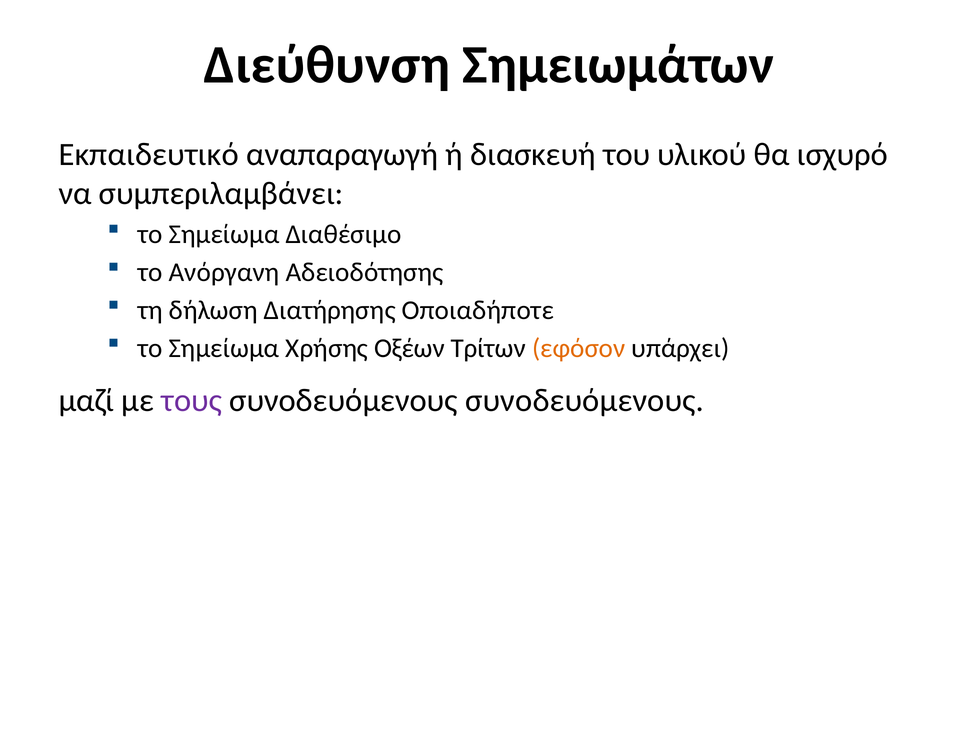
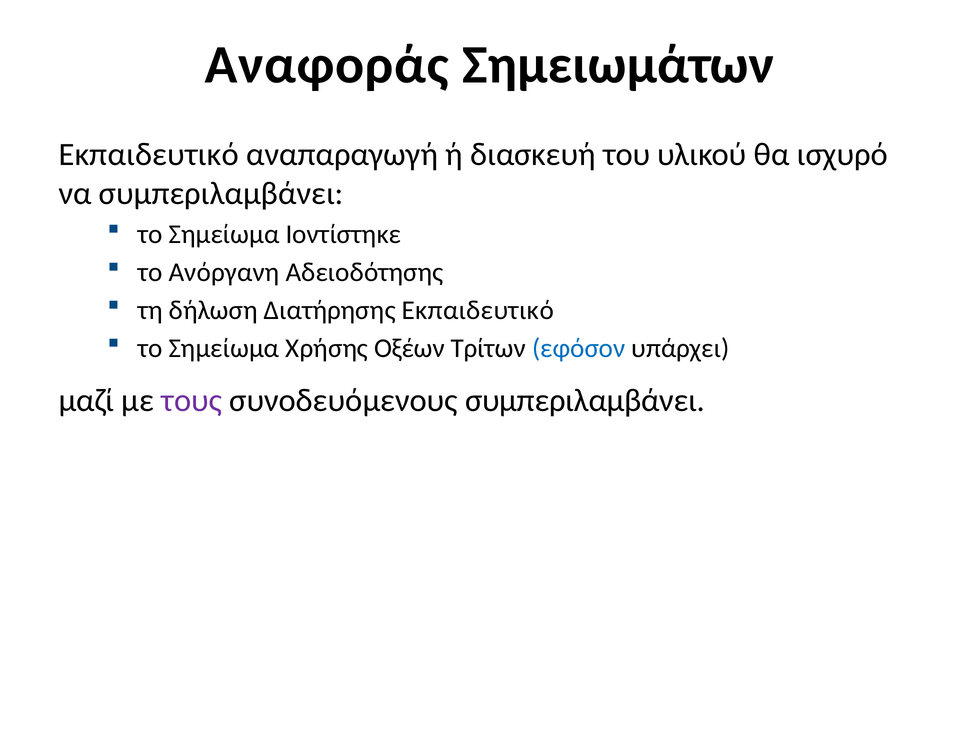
Διεύθυνση: Διεύθυνση -> Αναφοράς
Διαθέσιμο: Διαθέσιμο -> Ιοντίστηκε
Διατήρησης Οποιαδήποτε: Οποιαδήποτε -> Εκπαιδευτικό
εφόσον colour: orange -> blue
συνοδευόμενους συνοδευόμενους: συνοδευόμενους -> συμπεριλαμβάνει
